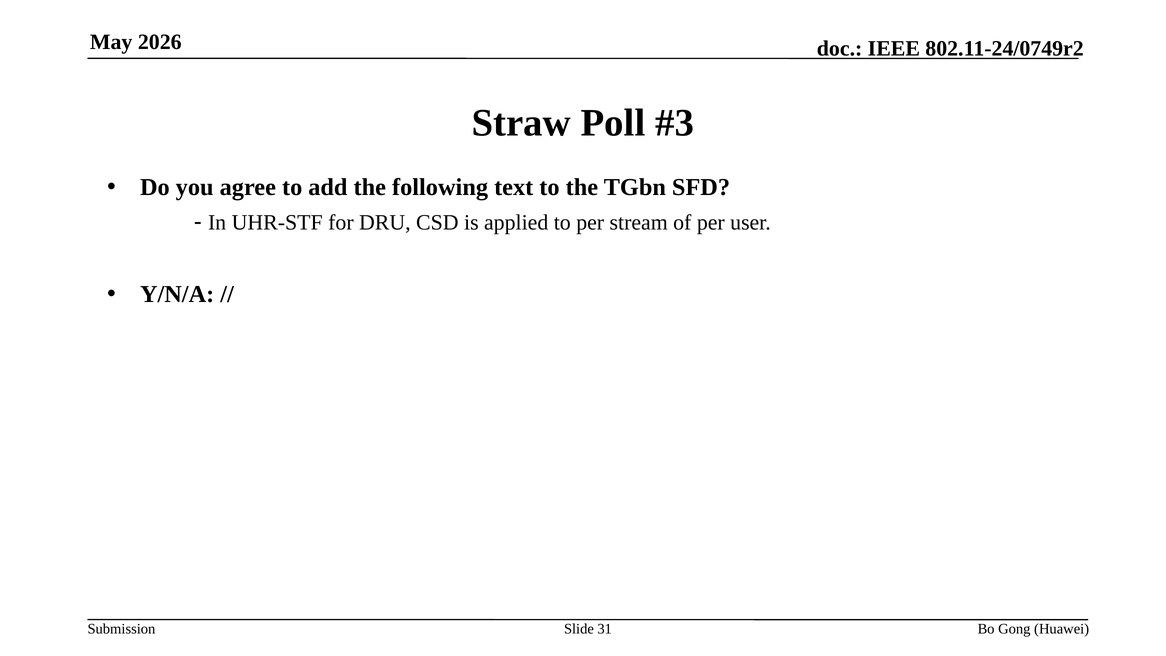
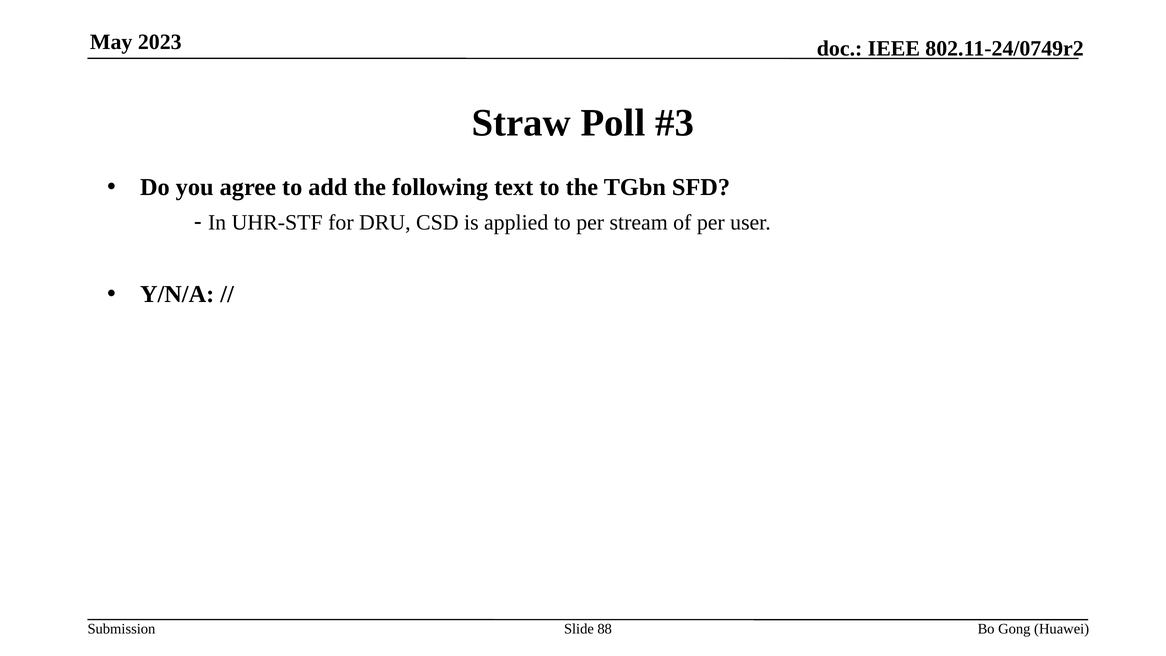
2026: 2026 -> 2023
31: 31 -> 88
